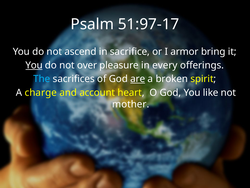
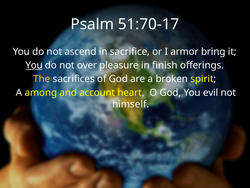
51:97-17: 51:97-17 -> 51:70-17
every: every -> finish
The colour: light blue -> yellow
are underline: present -> none
charge: charge -> among
like: like -> evil
mother: mother -> himself
